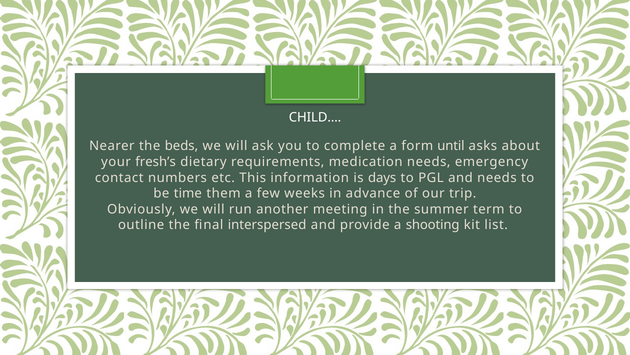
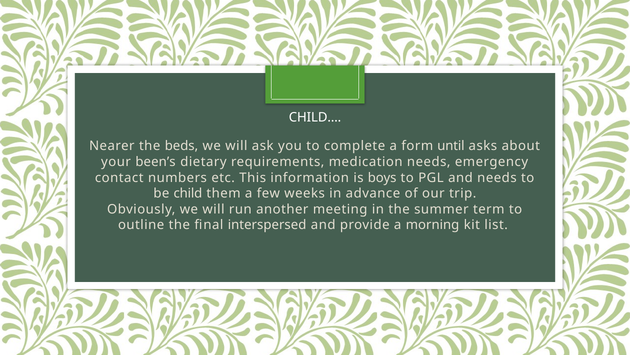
fresh’s: fresh’s -> been’s
days: days -> boys
time: time -> child
shooting: shooting -> morning
